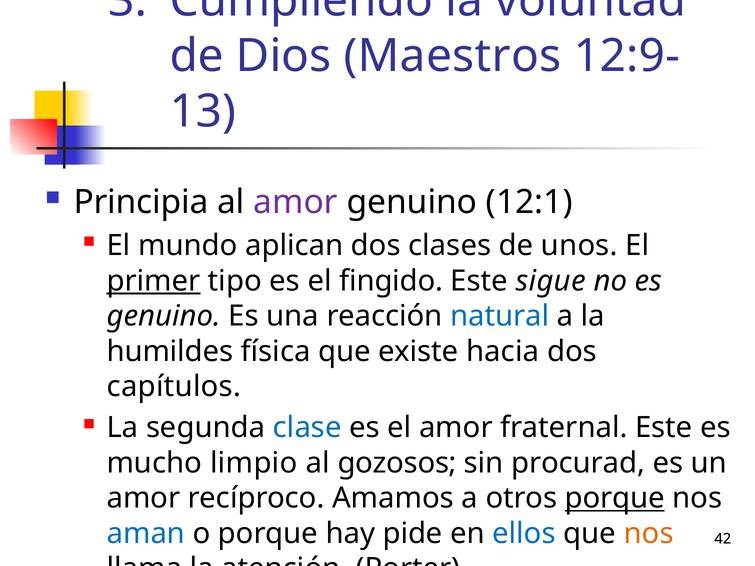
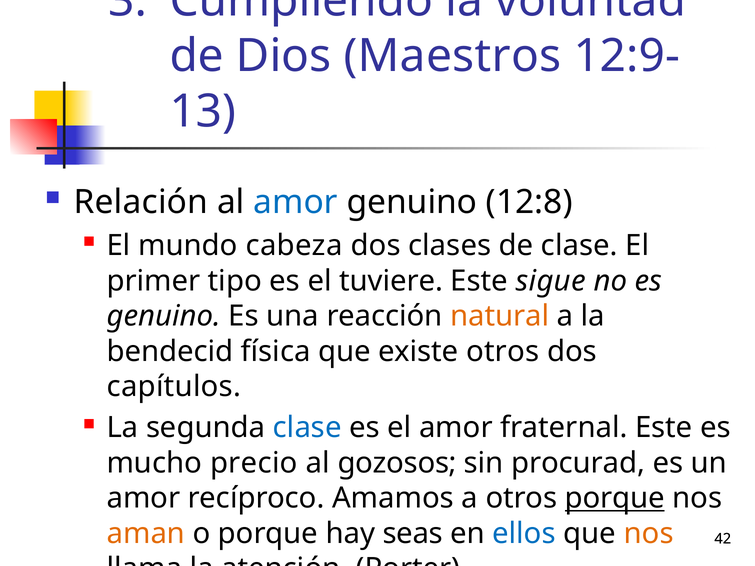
Principia: Principia -> Relación
amor at (296, 202) colour: purple -> blue
12:1: 12:1 -> 12:8
aplican: aplican -> cabeza
de unos: unos -> clase
primer underline: present -> none
fingido: fingido -> tuviere
natural colour: blue -> orange
humildes: humildes -> bendecid
existe hacia: hacia -> otros
limpio: limpio -> precio
aman colour: blue -> orange
pide: pide -> seas
